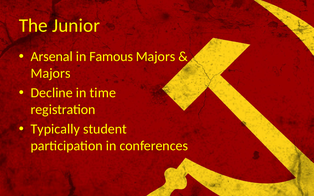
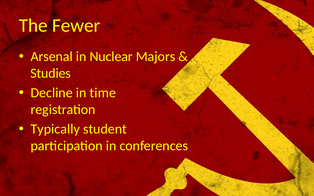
Junior: Junior -> Fewer
Famous: Famous -> Nuclear
Majors at (51, 73): Majors -> Studies
